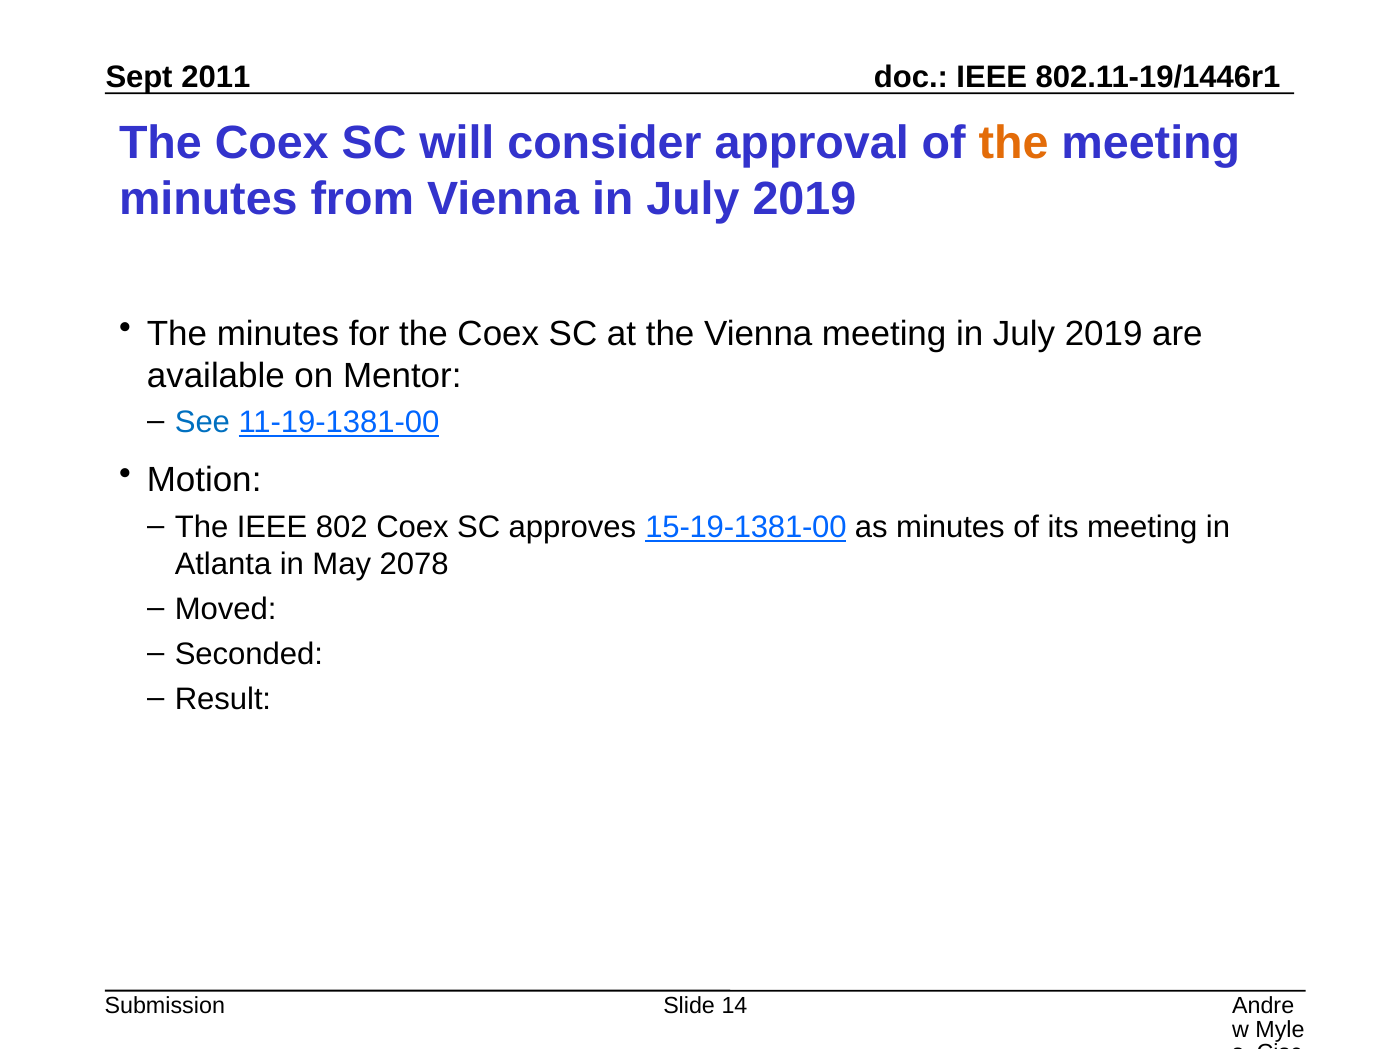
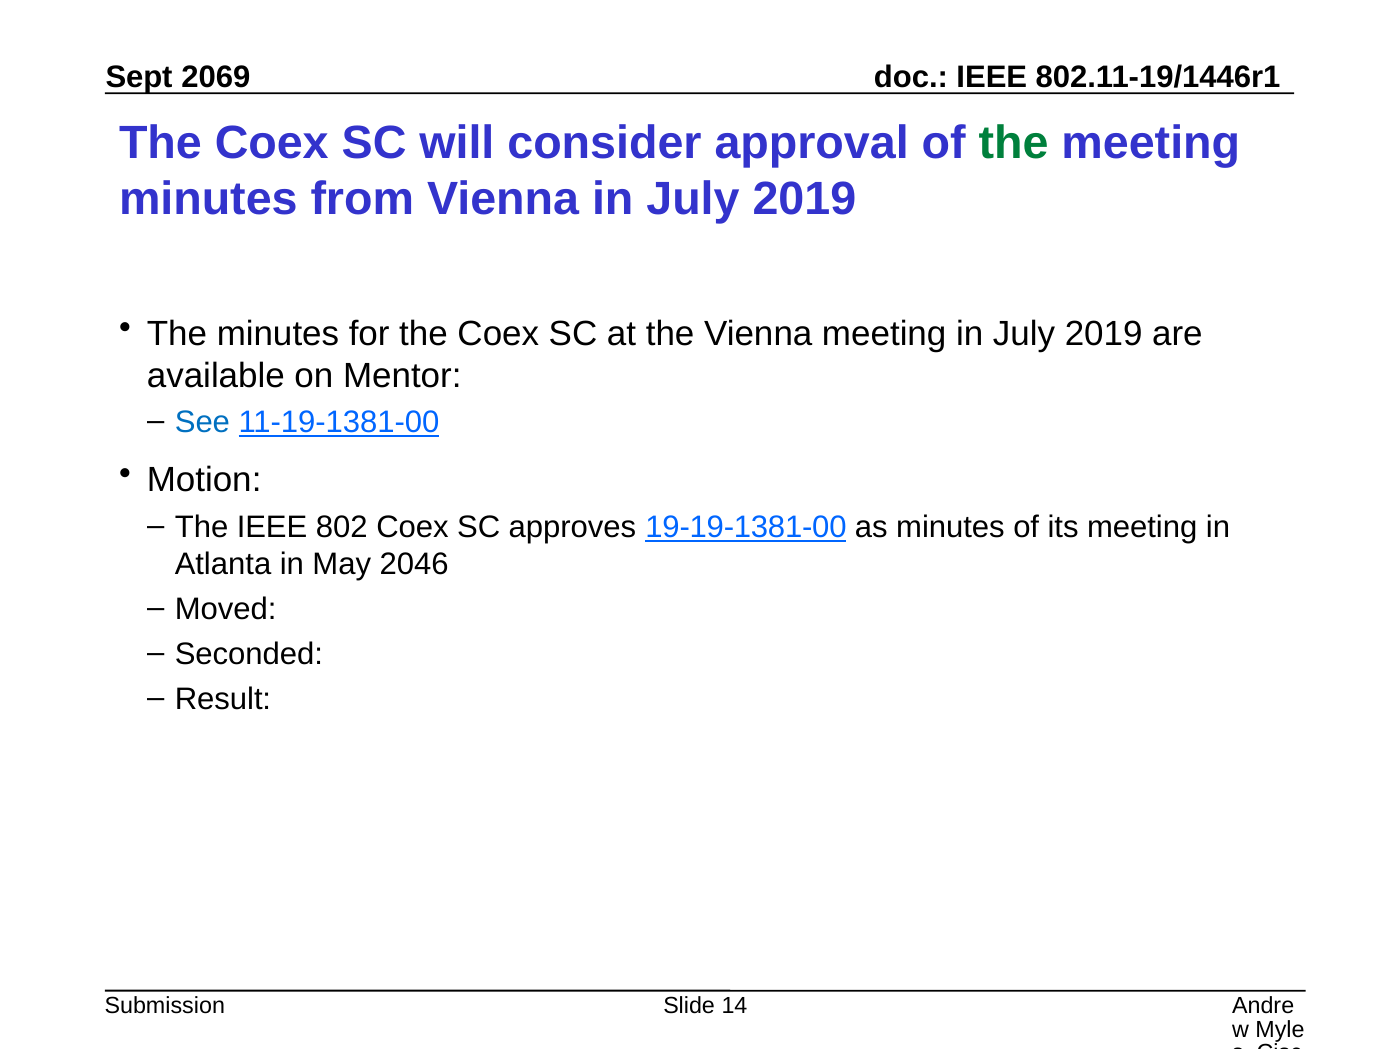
2011: 2011 -> 2069
the at (1014, 143) colour: orange -> green
15-19-1381-00: 15-19-1381-00 -> 19-19-1381-00
2078: 2078 -> 2046
